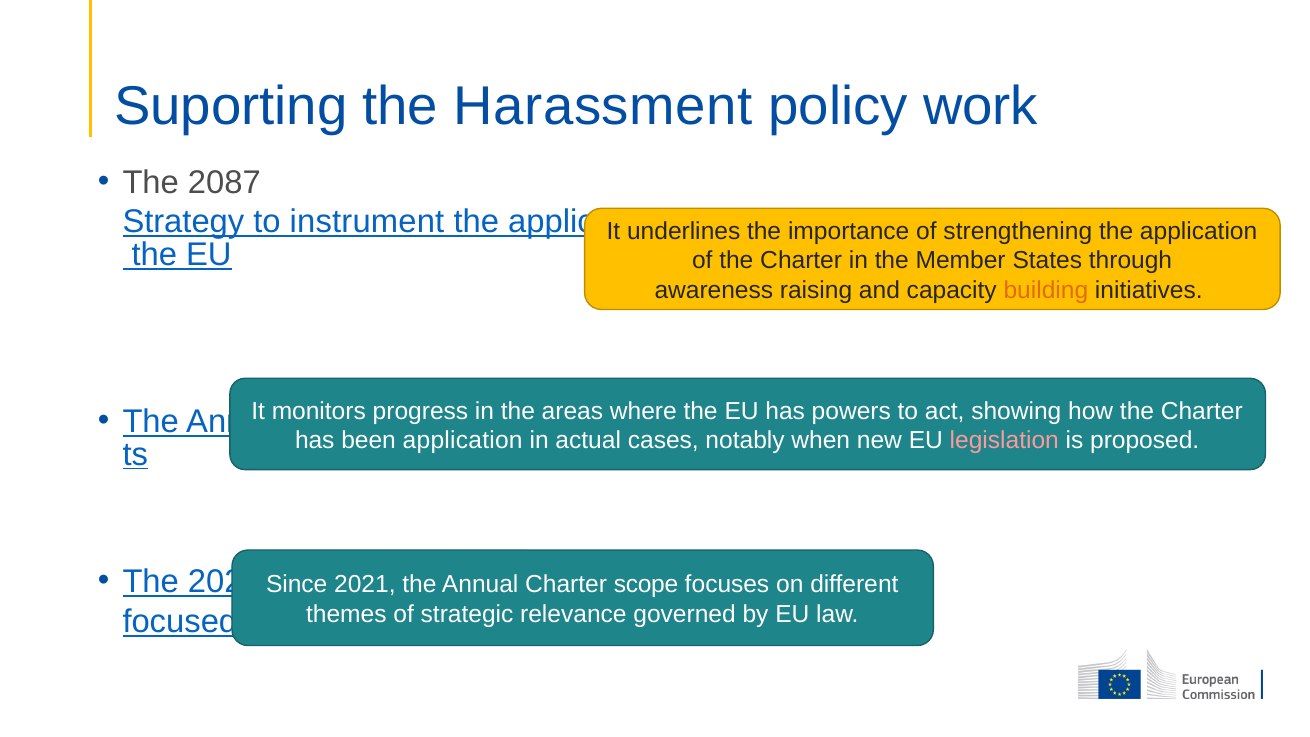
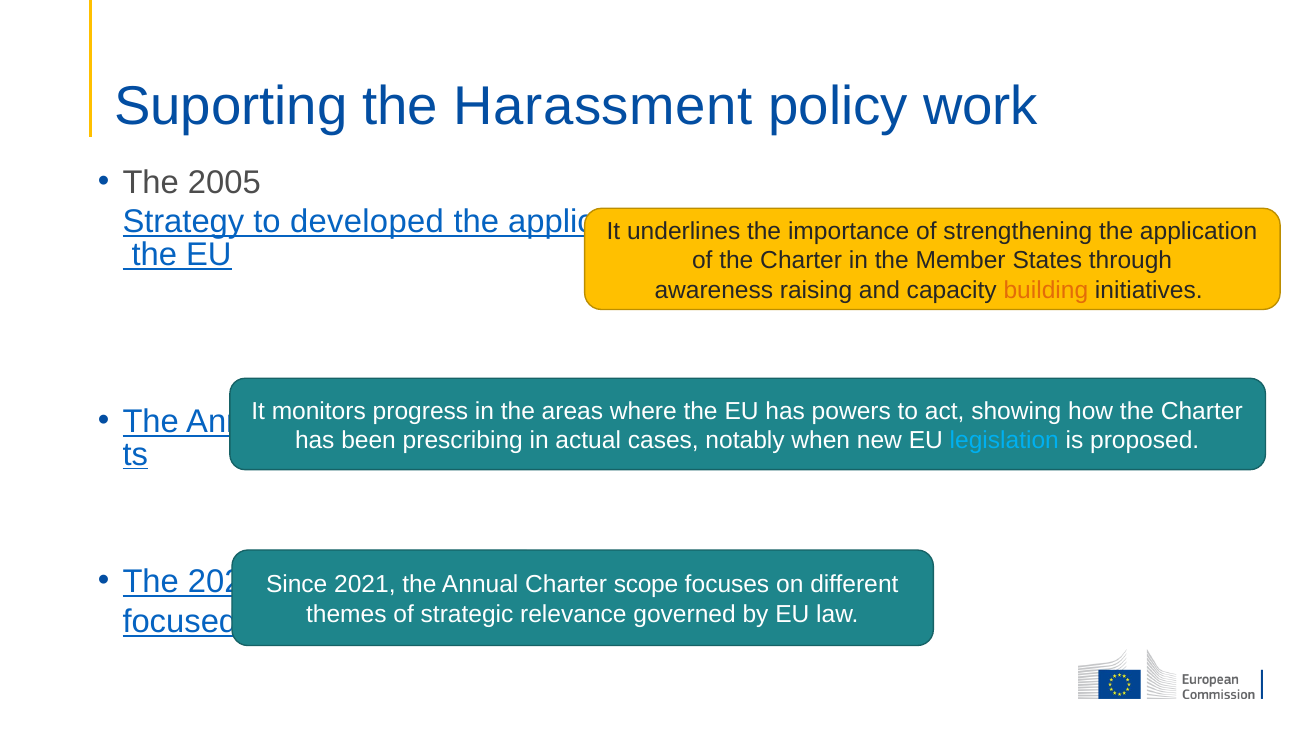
2087: 2087 -> 2005
instrument: instrument -> developed
application at (463, 440): application -> prescribing
legislation colour: pink -> light blue
